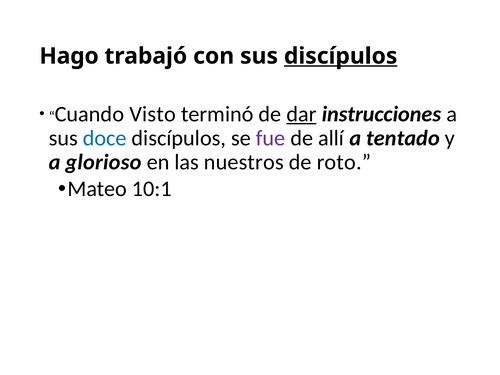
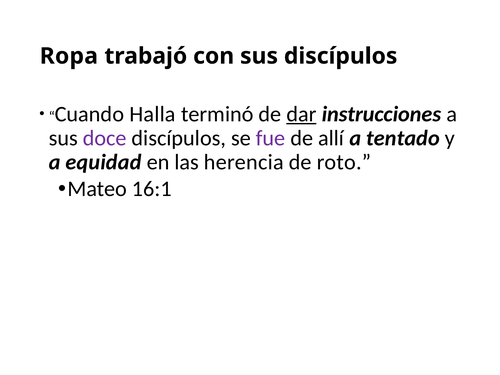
Hago: Hago -> Ropa
discípulos at (341, 56) underline: present -> none
Visto: Visto -> Halla
doce colour: blue -> purple
glorioso: glorioso -> equidad
nuestros: nuestros -> herencia
10:1: 10:1 -> 16:1
